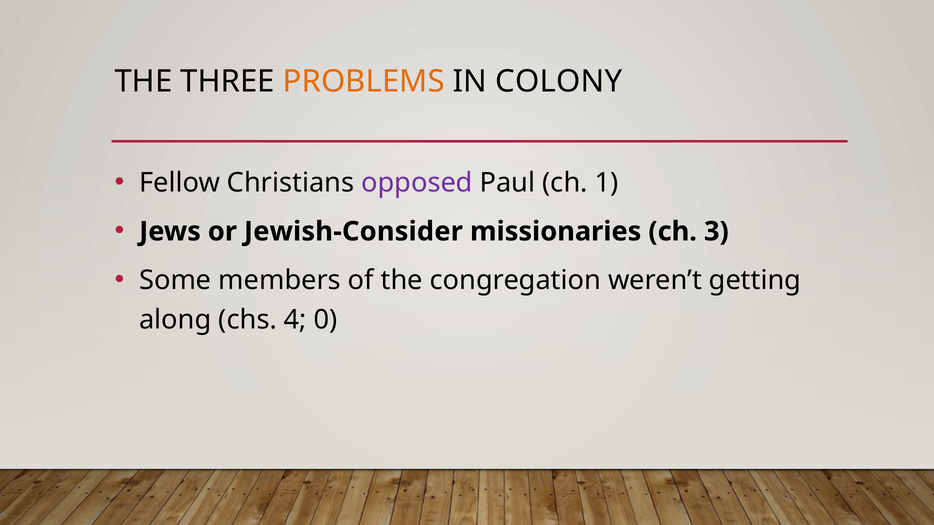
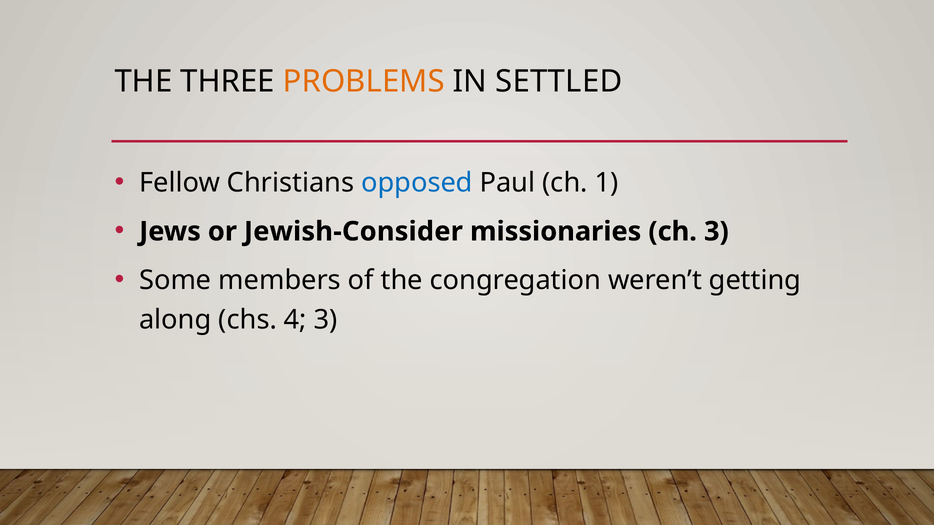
COLONY: COLONY -> SETTLED
opposed colour: purple -> blue
4 0: 0 -> 3
